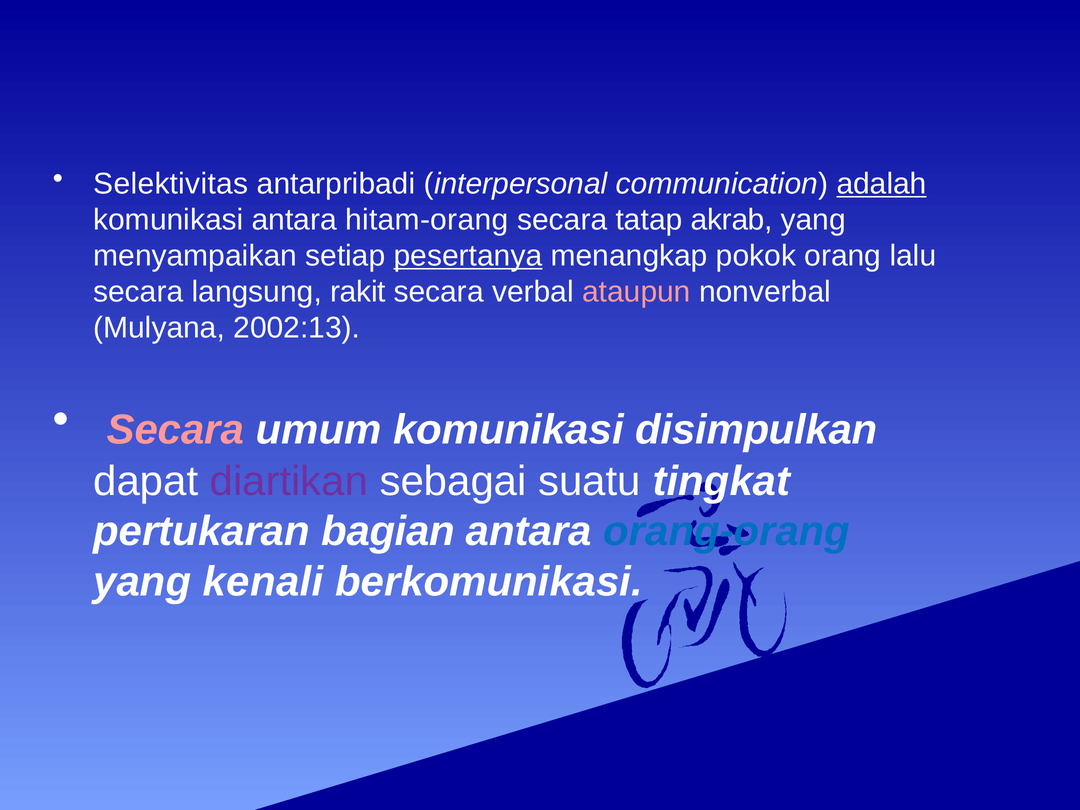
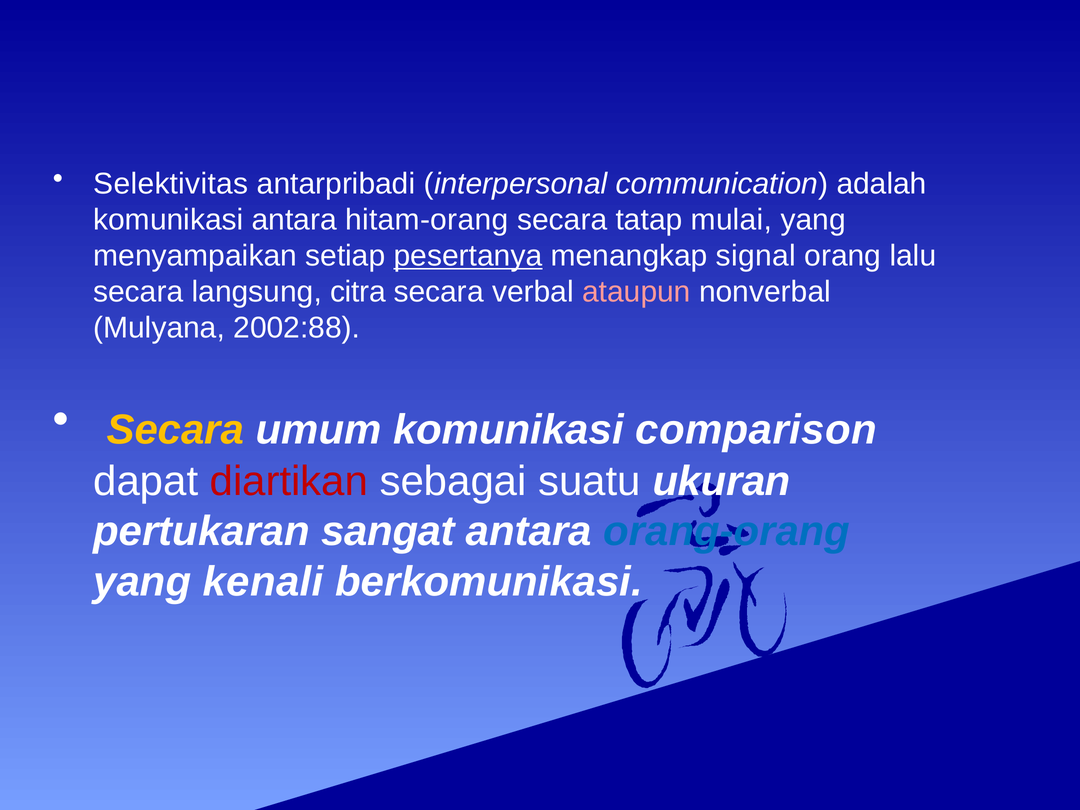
adalah underline: present -> none
akrab: akrab -> mulai
pokok: pokok -> signal
rakit: rakit -> citra
2002:13: 2002:13 -> 2002:88
Secara at (175, 430) colour: pink -> yellow
disimpulkan: disimpulkan -> comparison
diartikan colour: purple -> red
tingkat: tingkat -> ukuran
bagian: bagian -> sangat
